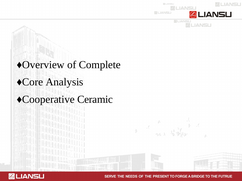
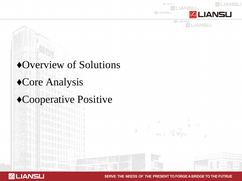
Complete: Complete -> Solutions
Ceramic: Ceramic -> Positive
